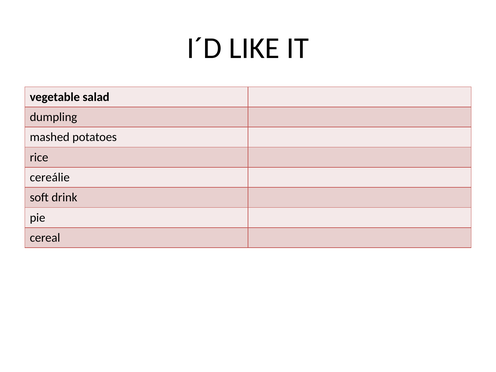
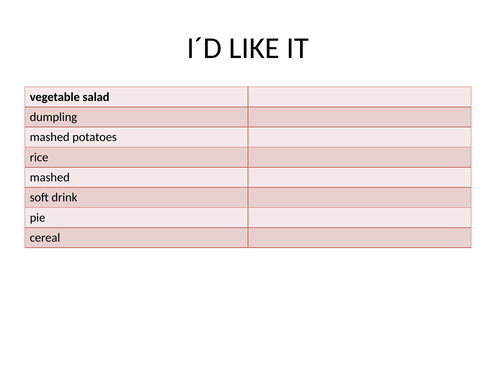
cereálie at (50, 177): cereálie -> mashed
